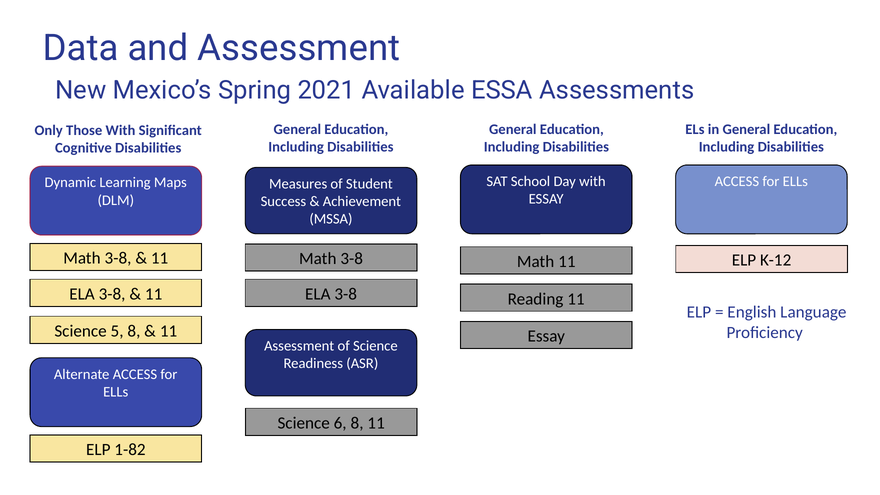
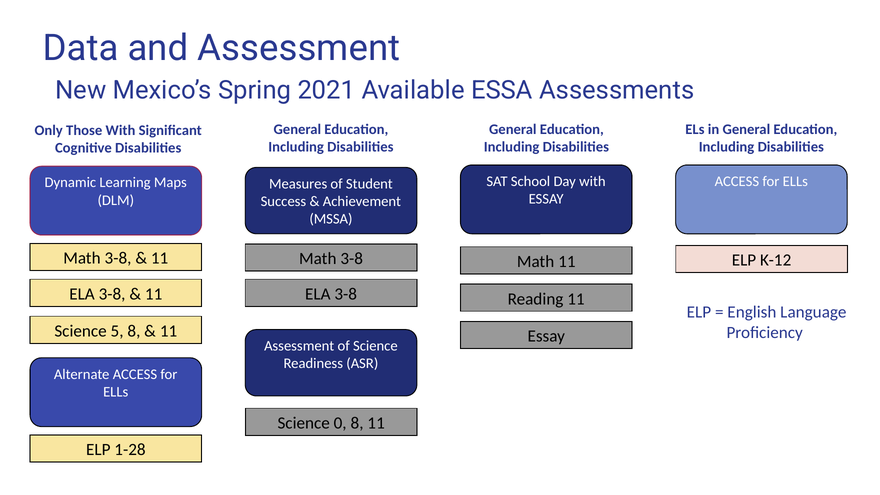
6: 6 -> 0
1-82: 1-82 -> 1-28
